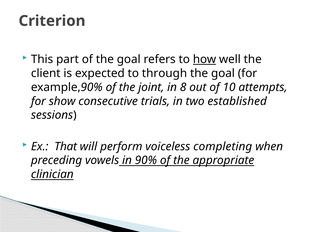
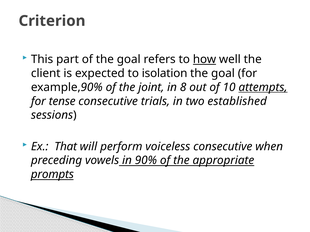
through: through -> isolation
attempts underline: none -> present
show: show -> tense
voiceless completing: completing -> consecutive
clinician: clinician -> prompts
